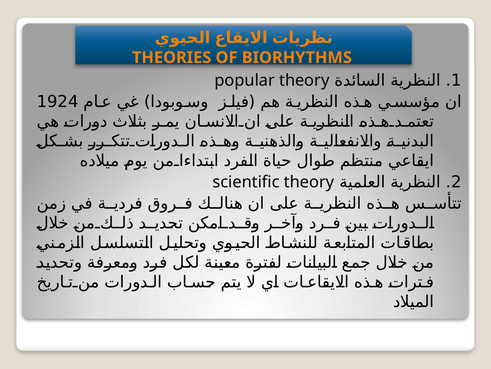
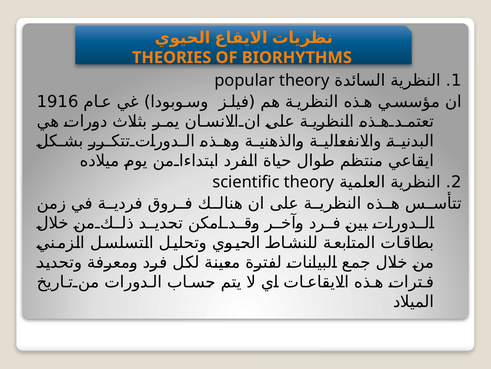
1924: 1924 -> 1916
